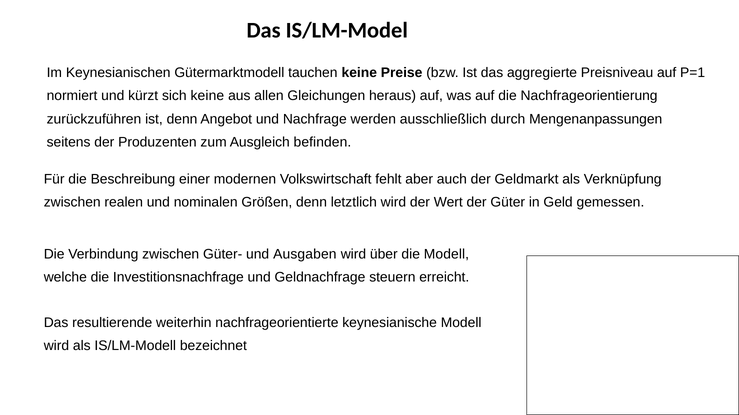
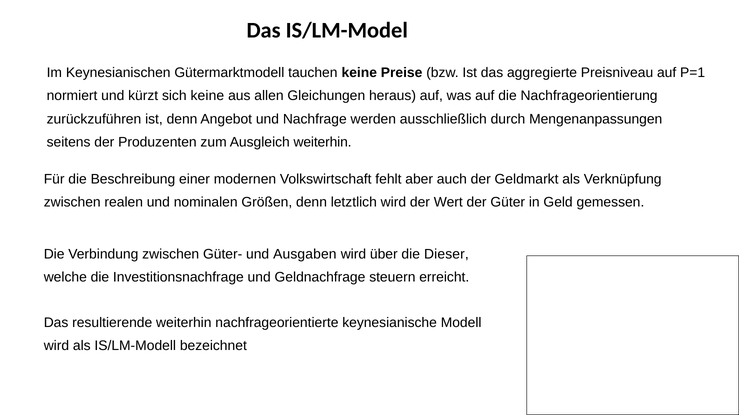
Ausgleich befinden: befinden -> weiterhin
die Modell: Modell -> Dieser
